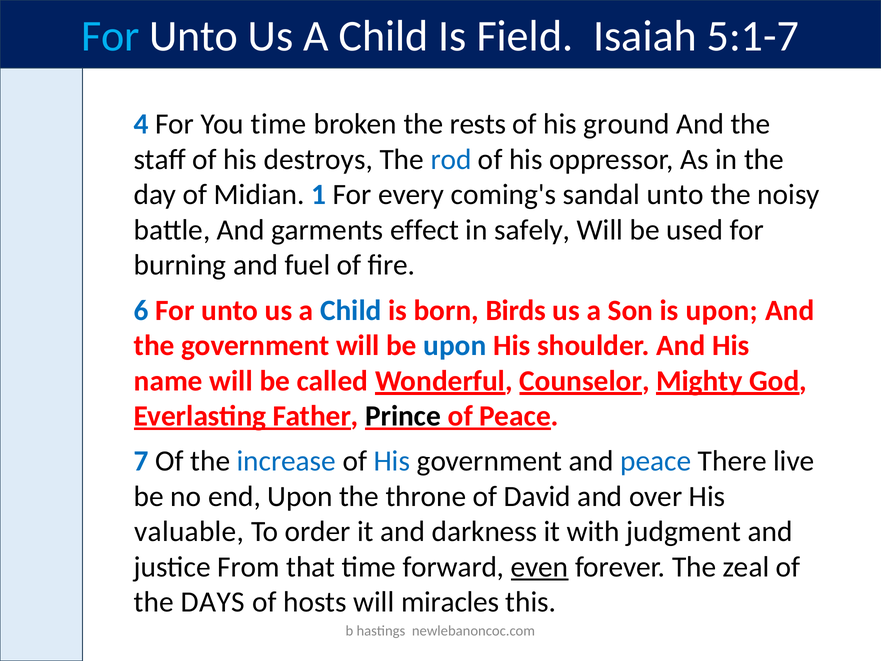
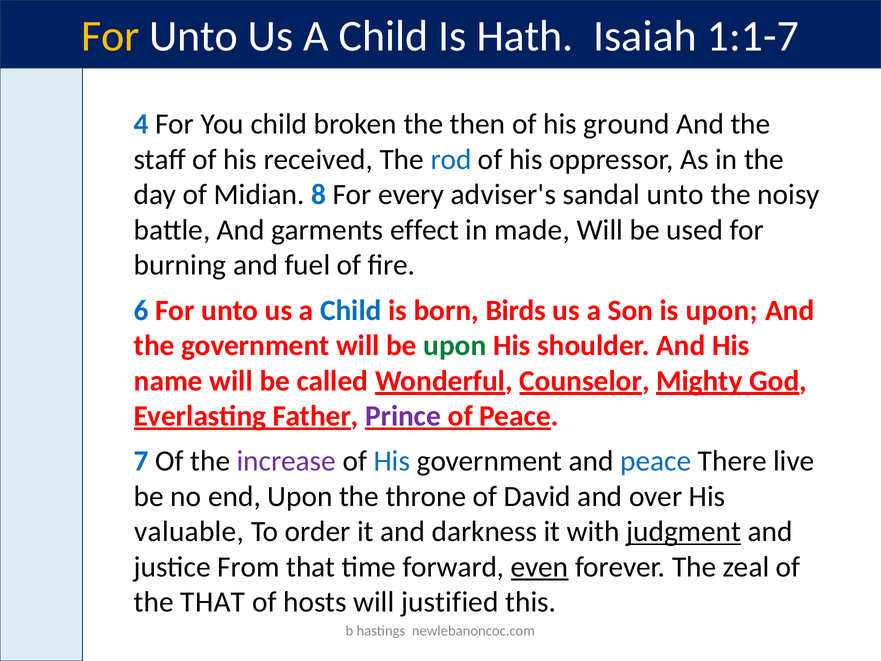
For at (110, 36) colour: light blue -> yellow
Field: Field -> Hath
5:1-7: 5:1-7 -> 1:1-7
You time: time -> child
rests: rests -> then
destroys: destroys -> received
1: 1 -> 8
coming's: coming's -> adviser's
safely: safely -> made
upon at (455, 345) colour: blue -> green
Prince colour: black -> purple
increase colour: blue -> purple
judgment underline: none -> present
the DAYS: DAYS -> THAT
miracles: miracles -> justified
